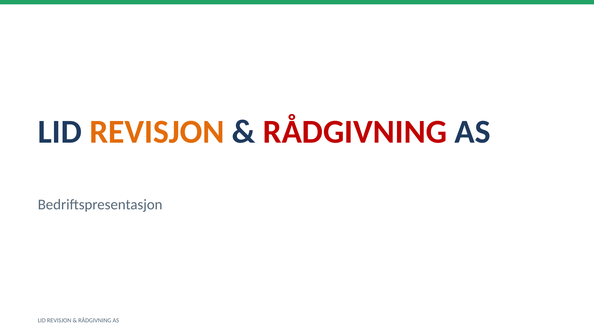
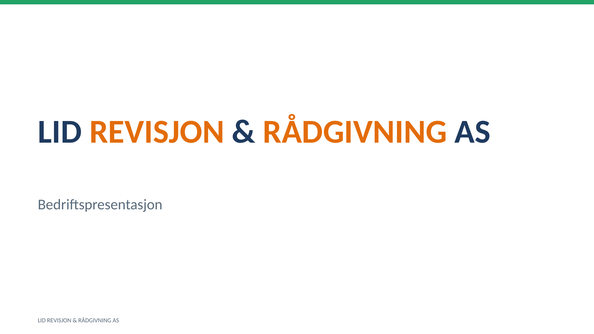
RÅDGIVNING at (355, 132) colour: red -> orange
